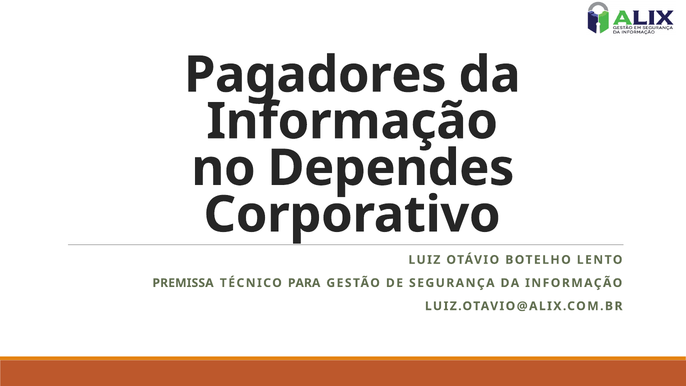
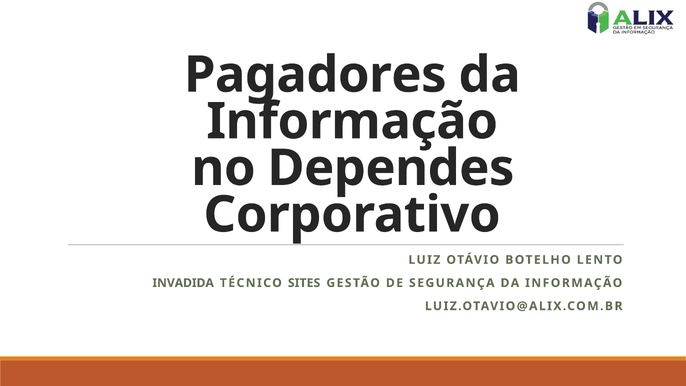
PREMISSA: PREMISSA -> INVADIDA
PARA: PARA -> SITES
